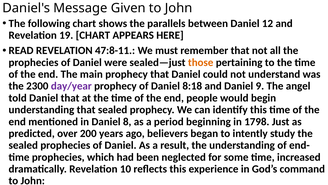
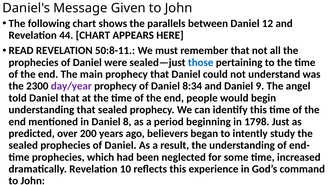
19: 19 -> 44
47:8-11: 47:8-11 -> 50:8-11
those colour: orange -> blue
8:18: 8:18 -> 8:34
